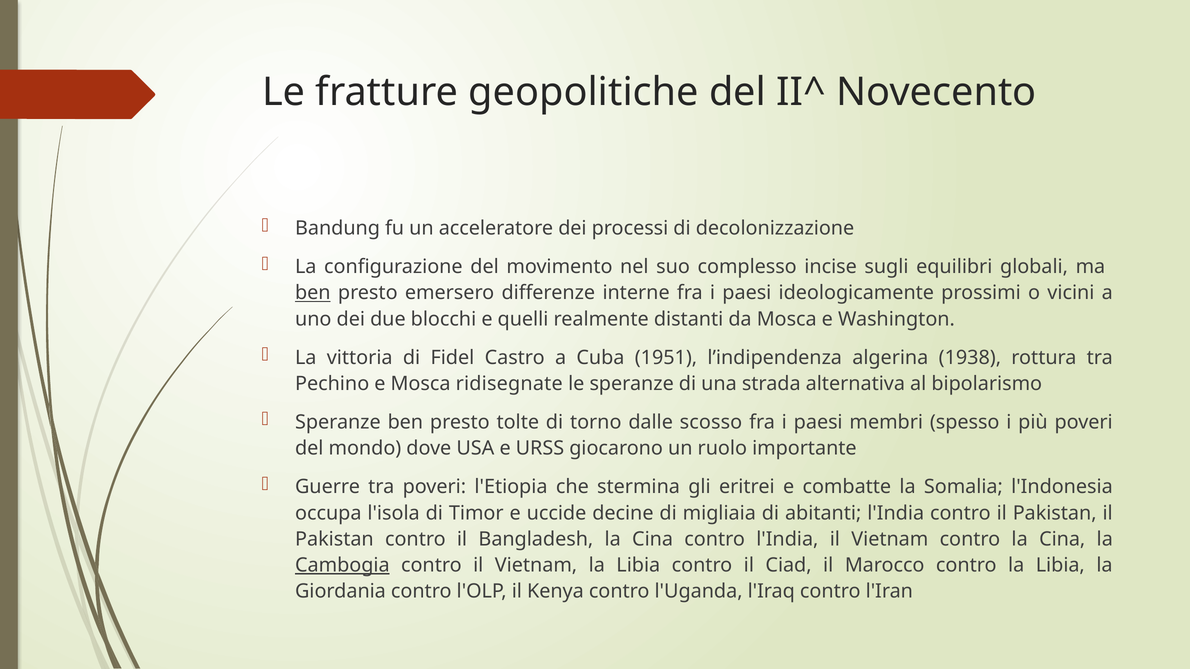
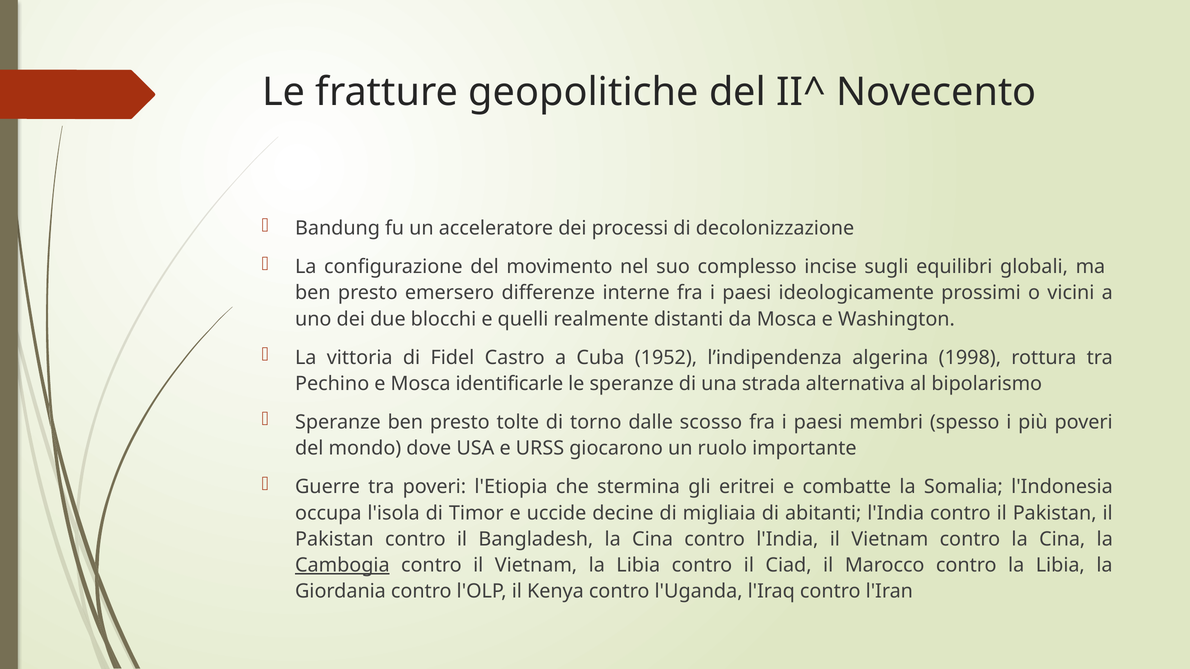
ben at (313, 293) underline: present -> none
1951: 1951 -> 1952
1938: 1938 -> 1998
ridisegnate: ridisegnate -> identificarle
